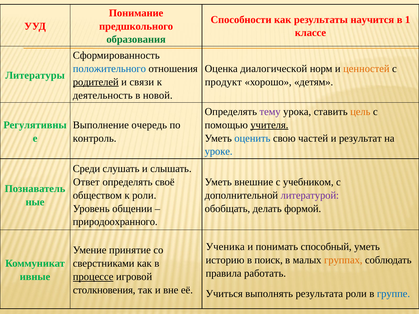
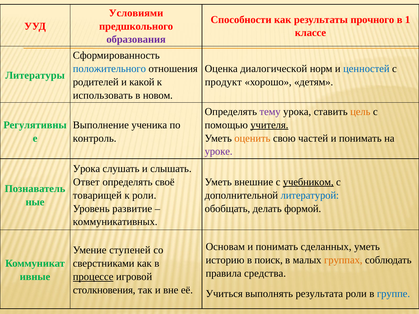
Понимание: Понимание -> Условиями
научится: научится -> прочного
образования colour: green -> purple
ценностей colour: orange -> blue
родителей underline: present -> none
связи: связи -> какой
деятельность: деятельность -> использовать
новой: новой -> новом
очередь: очередь -> ученика
оценить colour: blue -> orange
результат at (360, 138): результат -> понимать
уроке colour: blue -> purple
Среди at (86, 169): Среди -> Урока
учебником underline: none -> present
обществом: обществом -> товарищей
литературой colour: purple -> blue
общении: общении -> развитие
природоохранного: природоохранного -> коммуникативных
Ученика: Ученика -> Основам
способный: способный -> сделанных
принятие: принятие -> ступеней
работать: работать -> средства
